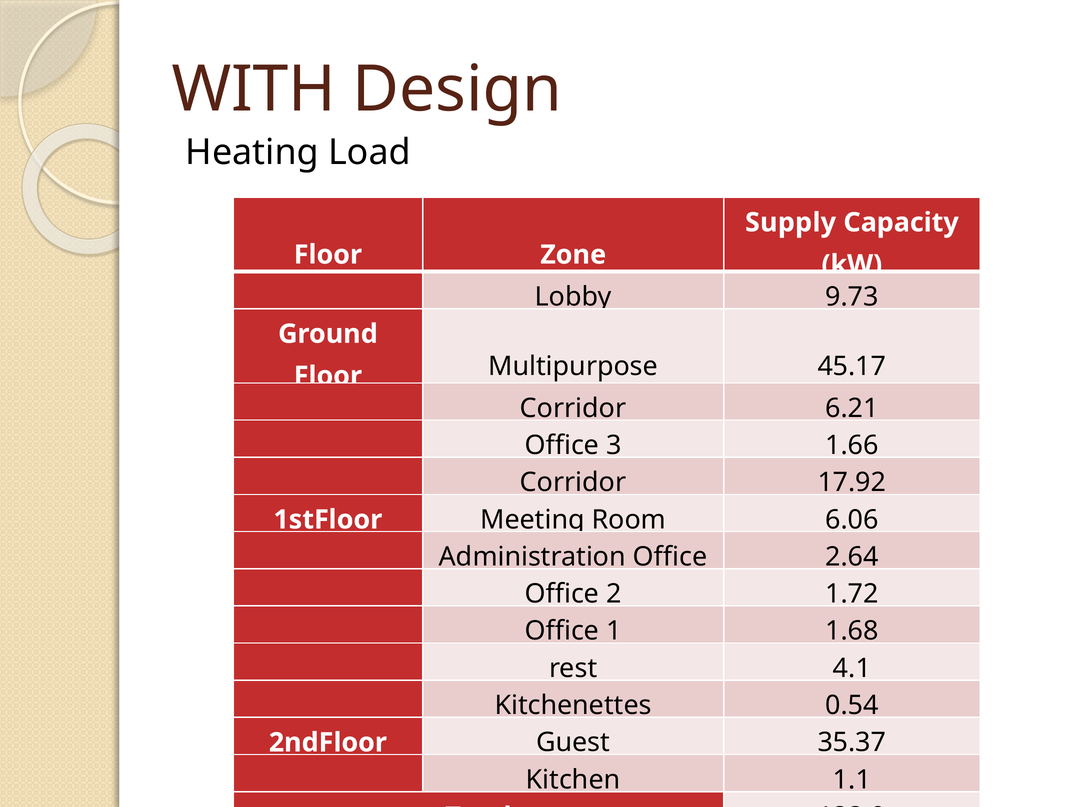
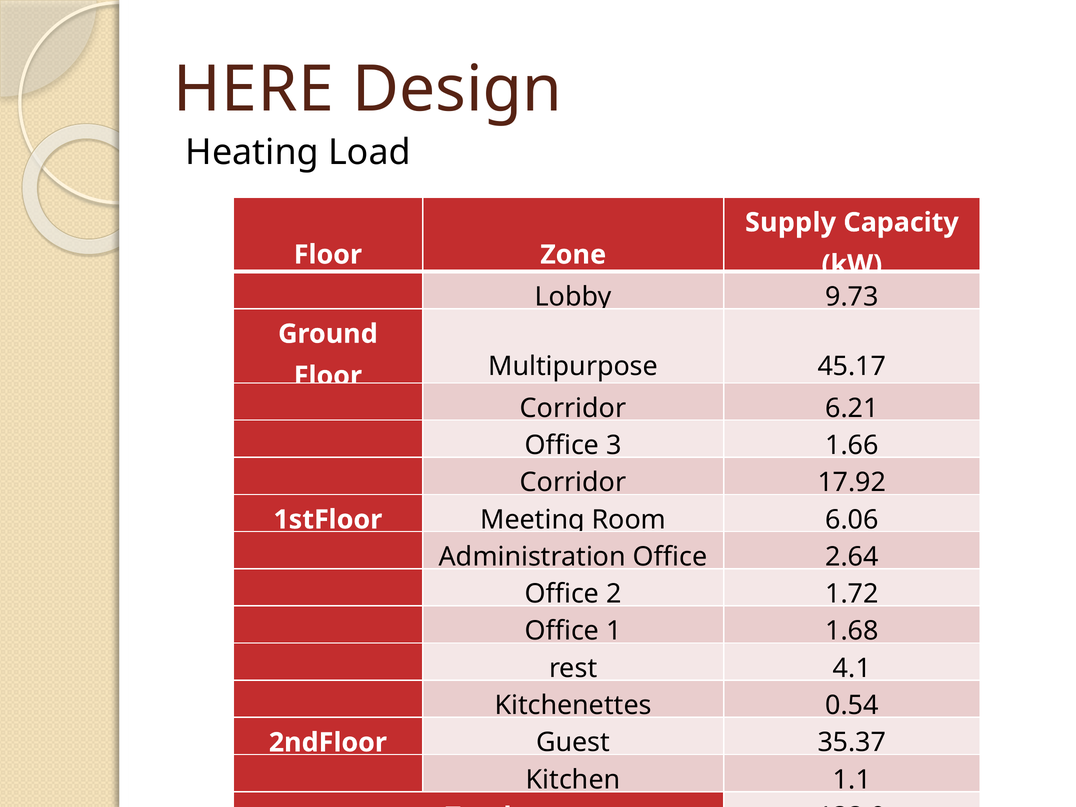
WITH: WITH -> HERE
